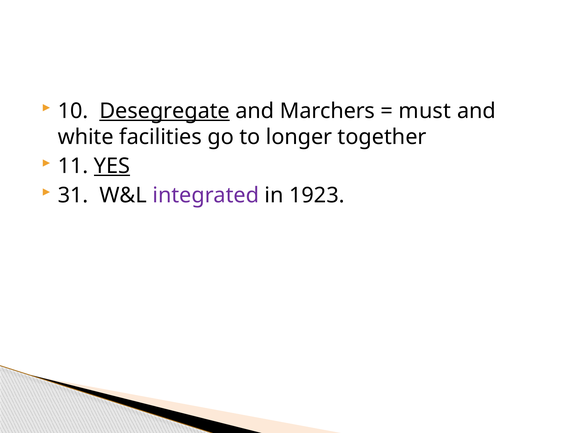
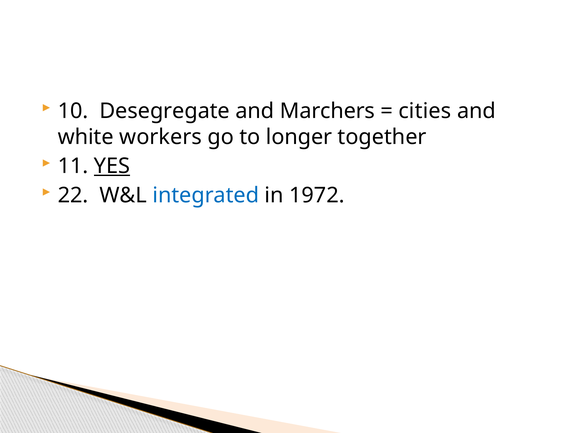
Desegregate underline: present -> none
must: must -> cities
facilities: facilities -> workers
31: 31 -> 22
integrated colour: purple -> blue
1923: 1923 -> 1972
